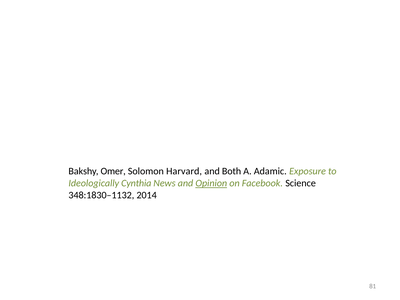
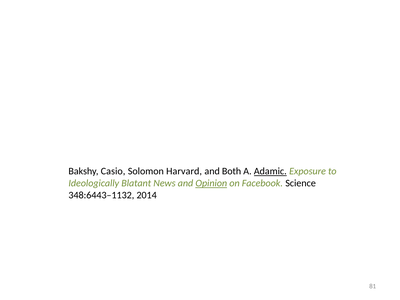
Omer: Omer -> Casio
Adamic underline: none -> present
Cynthia: Cynthia -> Blatant
348:1830–1132: 348:1830–1132 -> 348:6443–1132
